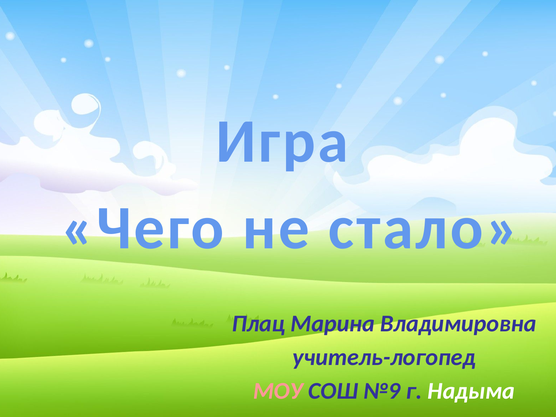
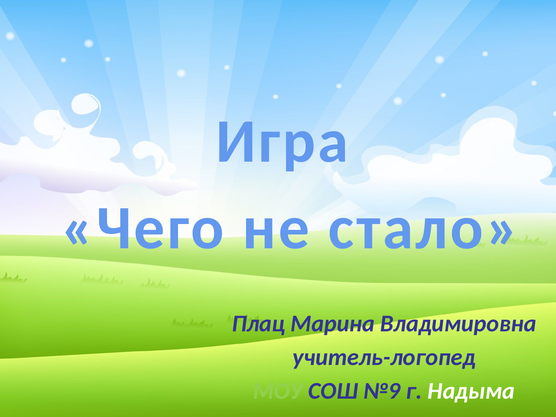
МОУ colour: pink -> light green
